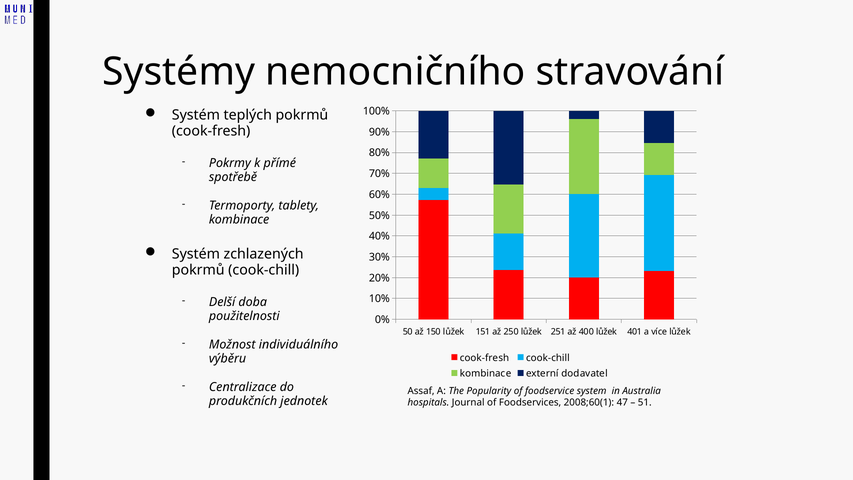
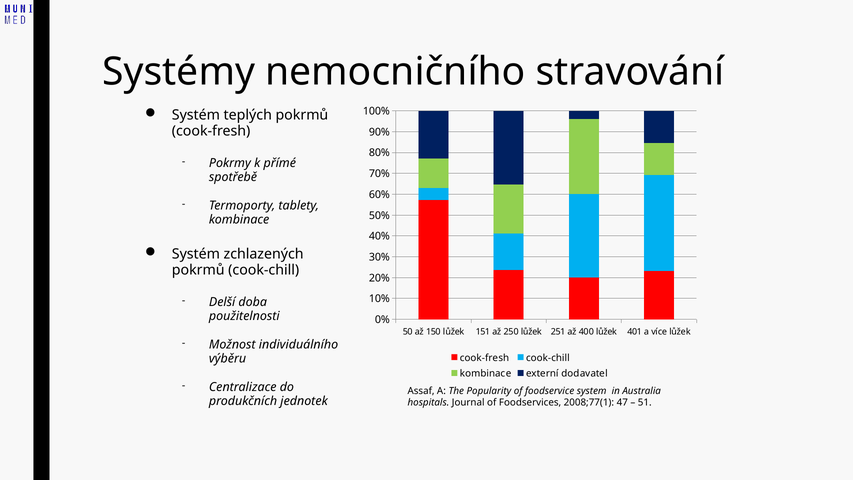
2008;60(1: 2008;60(1 -> 2008;77(1
